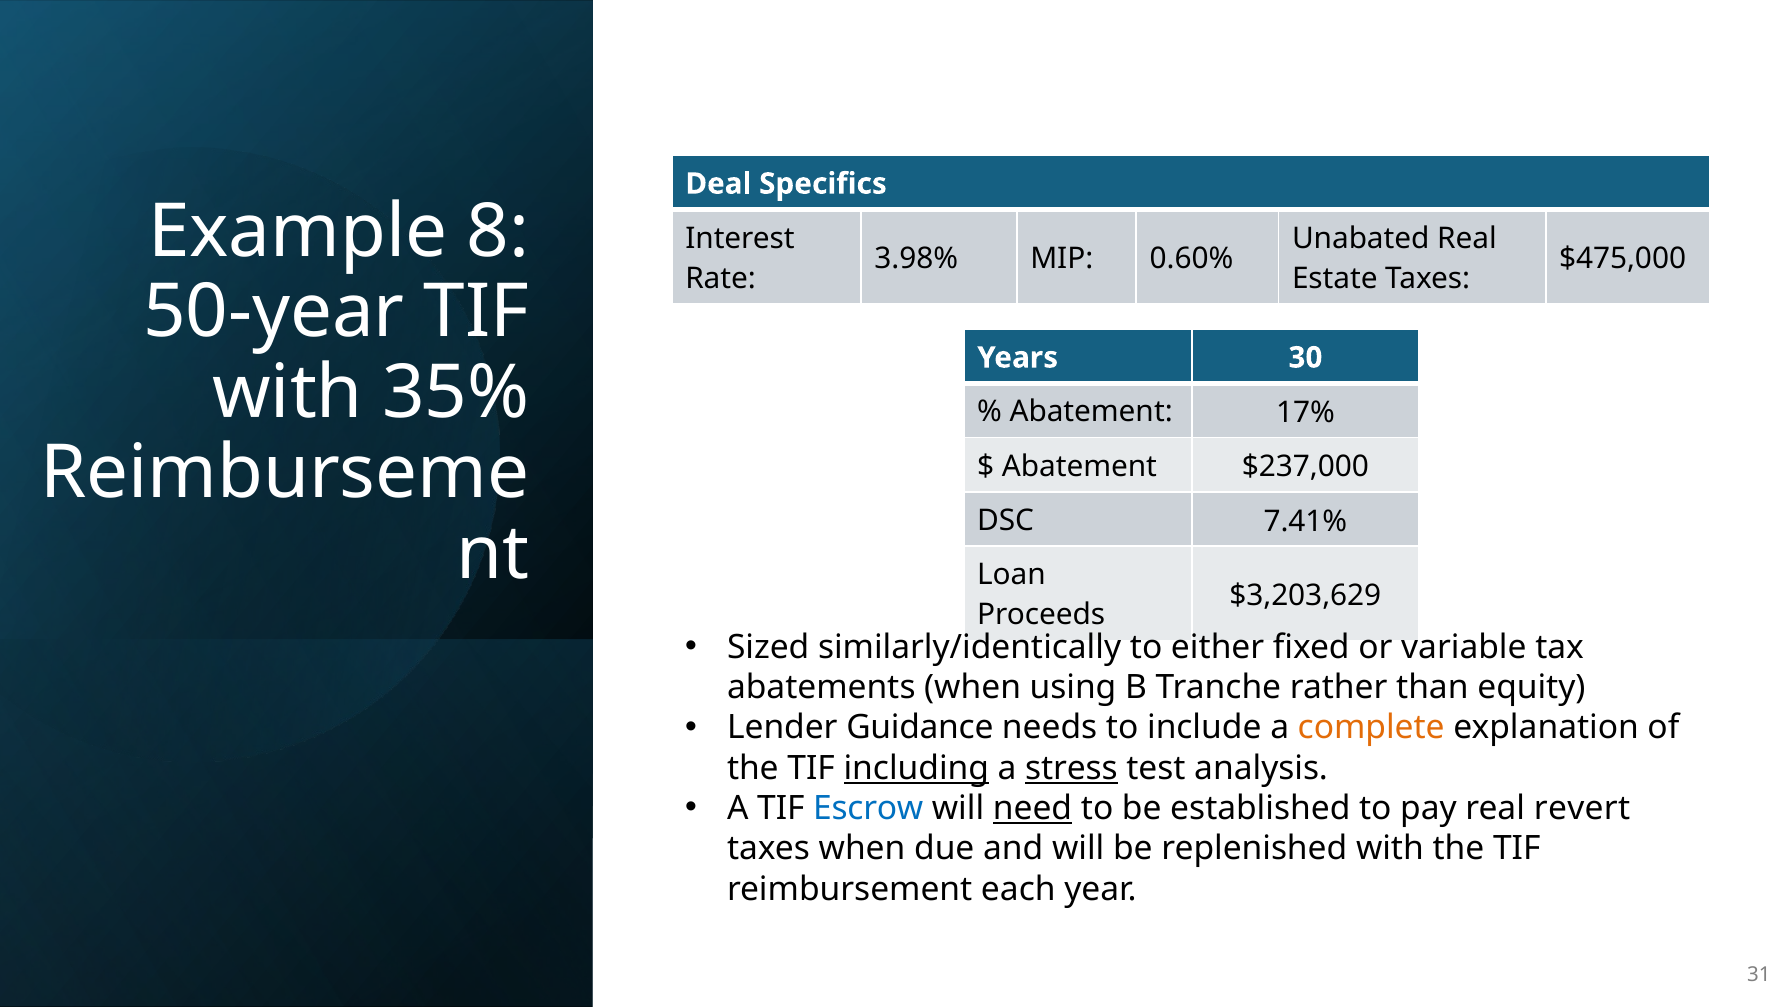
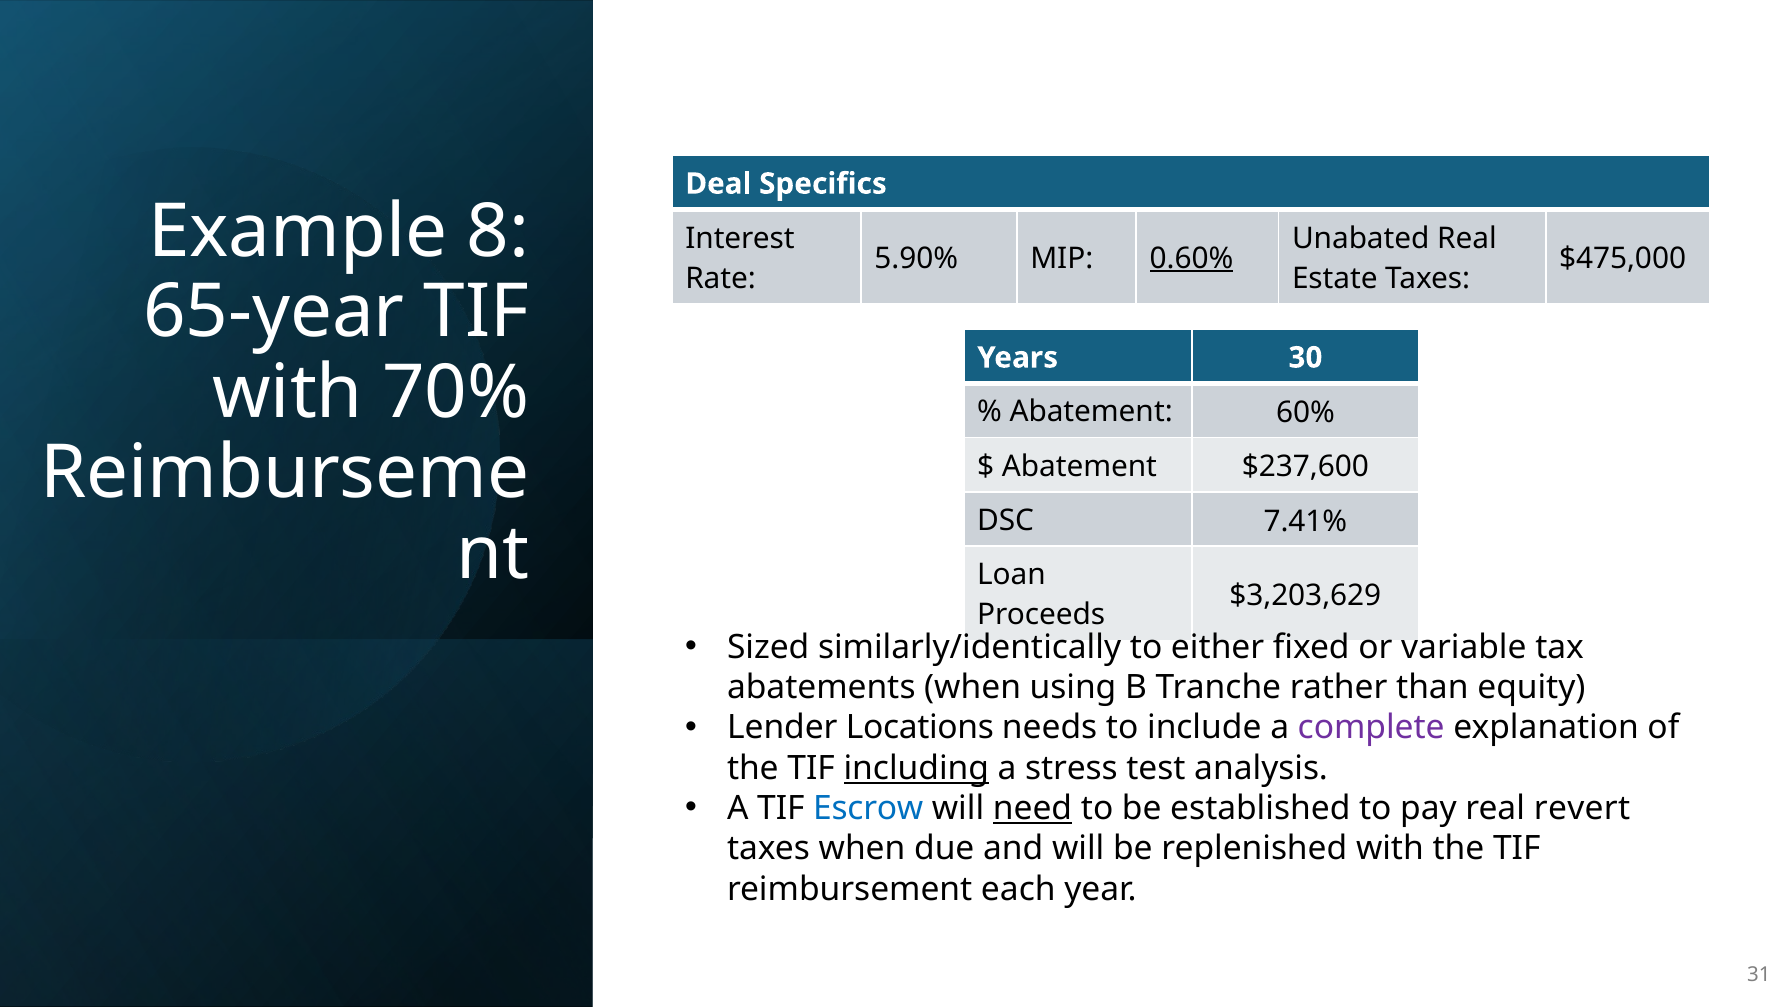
3.98%: 3.98% -> 5.90%
0.60% underline: none -> present
50-year: 50-year -> 65-year
35%: 35% -> 70%
17%: 17% -> 60%
$237,000: $237,000 -> $237,600
Guidance: Guidance -> Locations
complete colour: orange -> purple
stress underline: present -> none
